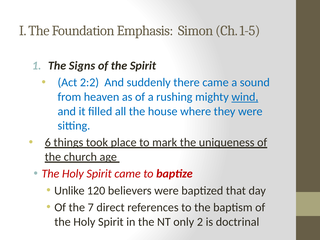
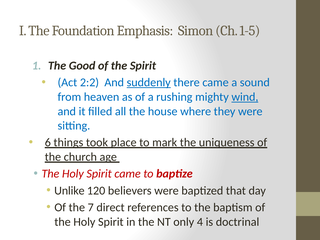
Signs: Signs -> Good
suddenly underline: none -> present
2: 2 -> 4
